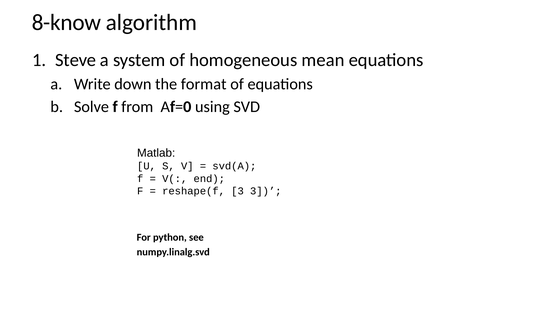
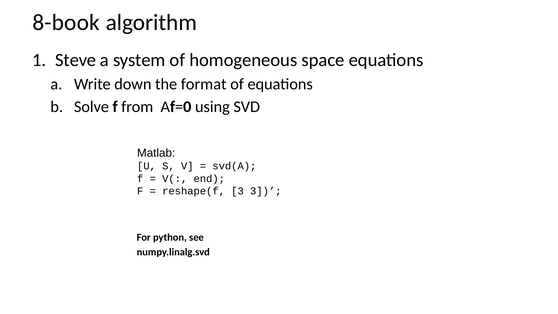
8-know: 8-know -> 8-book
mean: mean -> space
